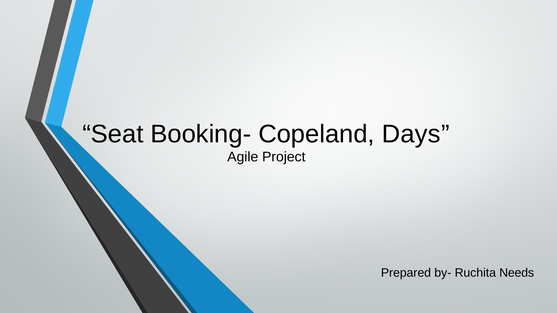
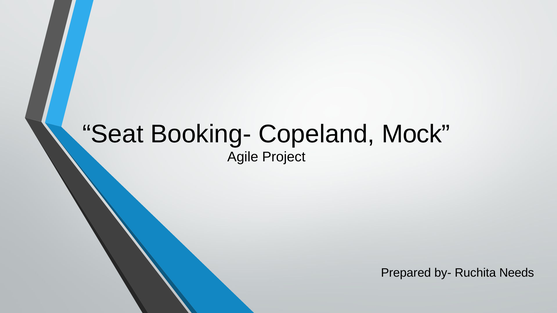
Days: Days -> Mock
